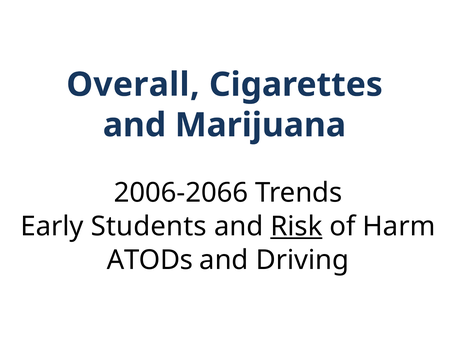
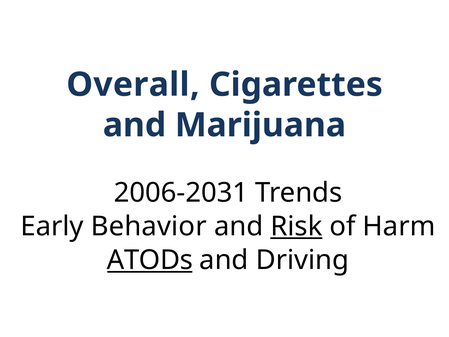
2006-2066: 2006-2066 -> 2006-2031
Students: Students -> Behavior
ATODs underline: none -> present
